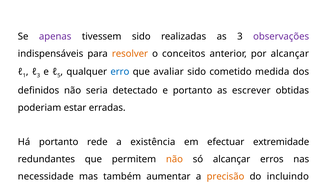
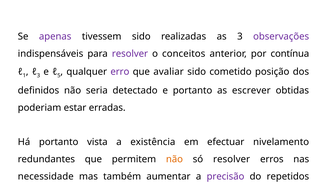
resolver at (130, 54) colour: orange -> purple
por alcançar: alcançar -> contínua
erro colour: blue -> purple
medida: medida -> posição
rede: rede -> vista
extremidade: extremidade -> nivelamento
só alcançar: alcançar -> resolver
precisão colour: orange -> purple
incluindo: incluindo -> repetidos
